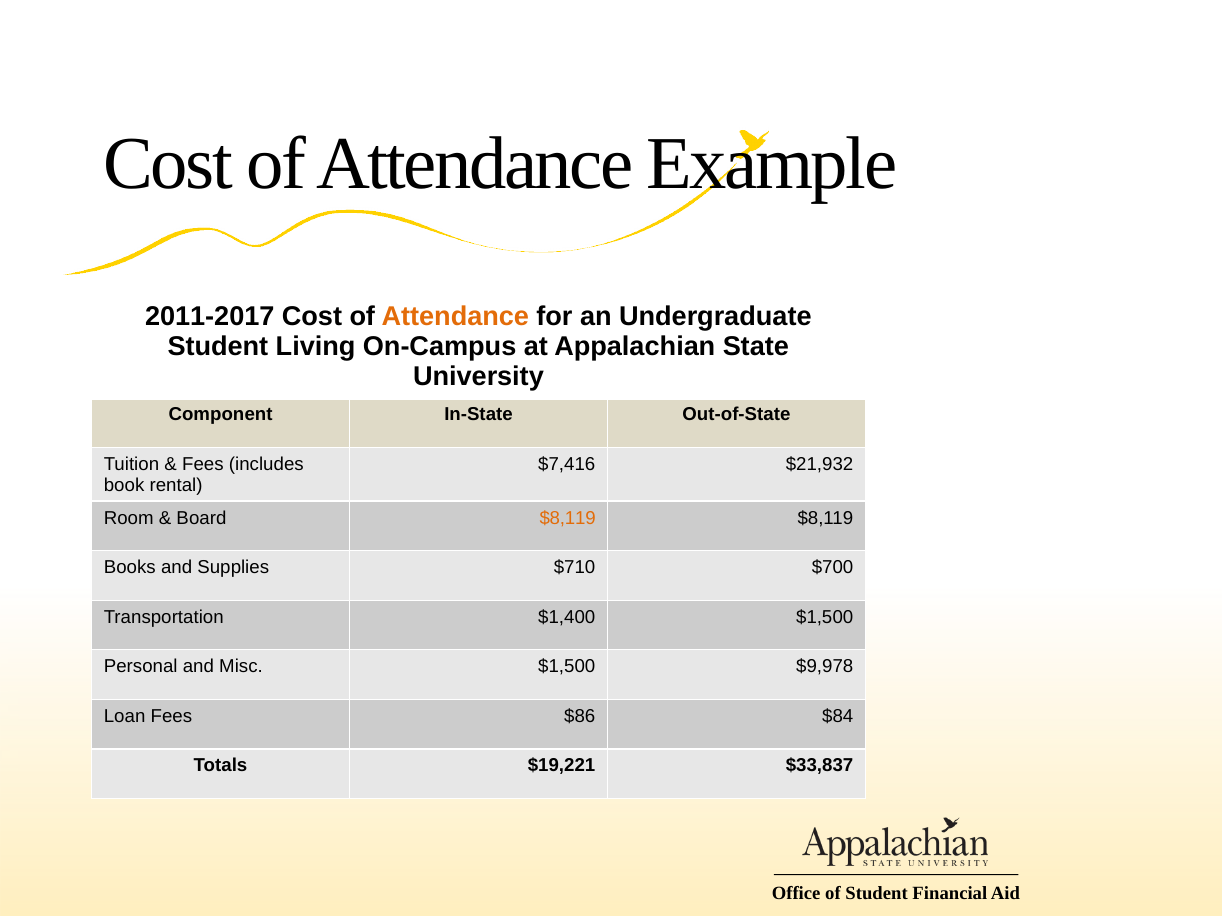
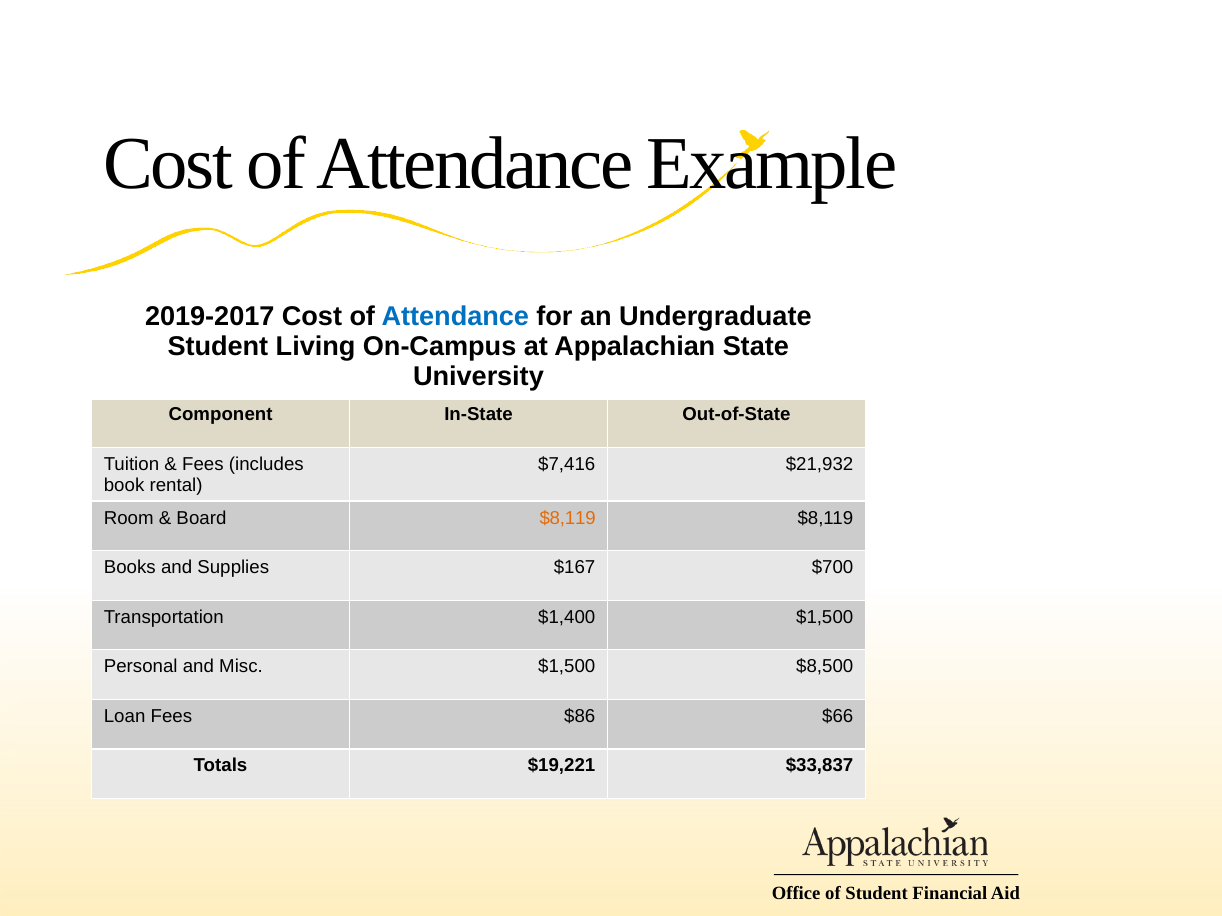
2011-2017: 2011-2017 -> 2019-2017
Attendance at (455, 317) colour: orange -> blue
$710: $710 -> $167
$9,978: $9,978 -> $8,500
$84: $84 -> $66
